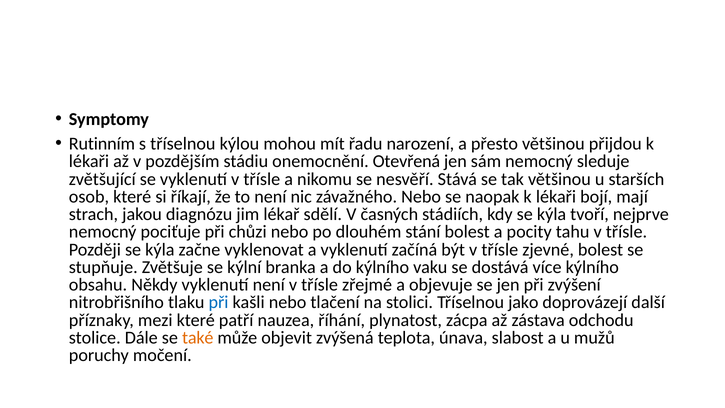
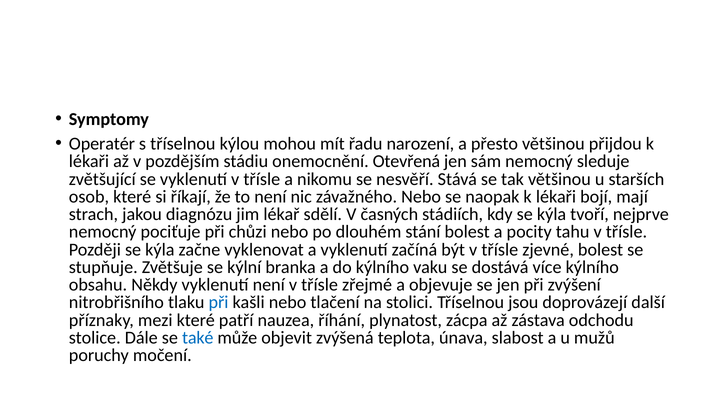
Rutinním: Rutinním -> Operatér
jako: jako -> jsou
také colour: orange -> blue
